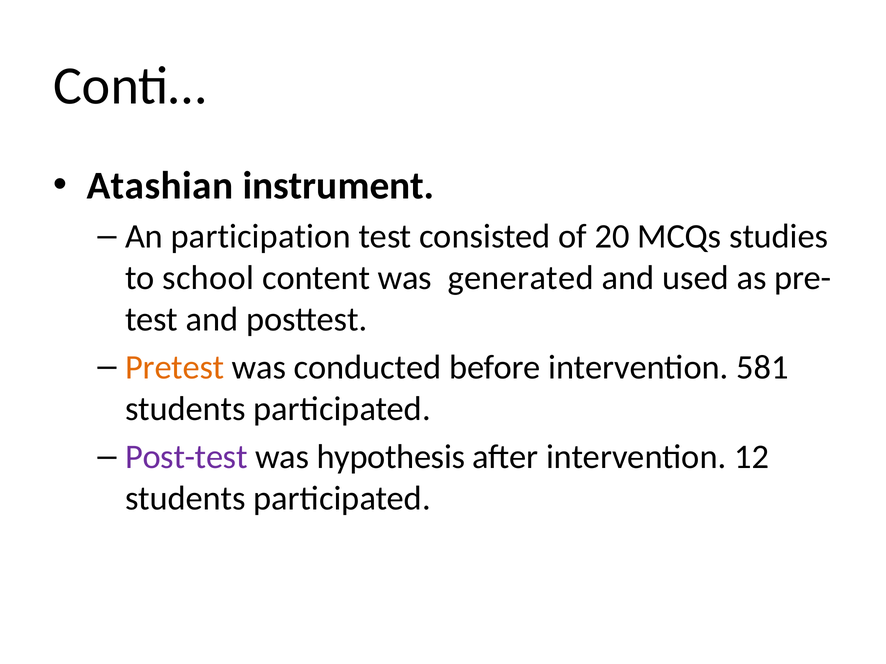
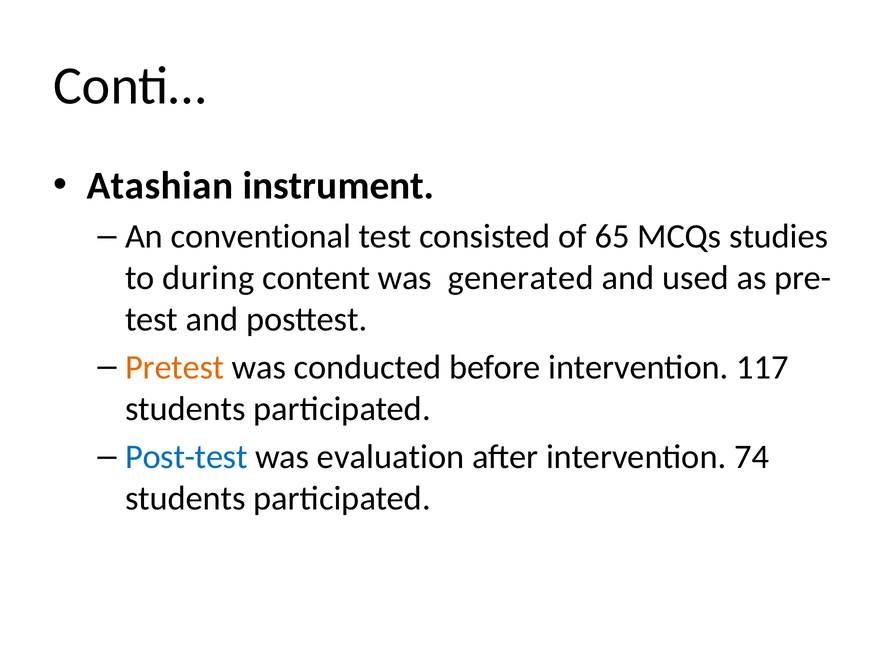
participation: participation -> conventional
20: 20 -> 65
school: school -> during
581: 581 -> 117
Post-test colour: purple -> blue
hypothesis: hypothesis -> evaluation
12: 12 -> 74
